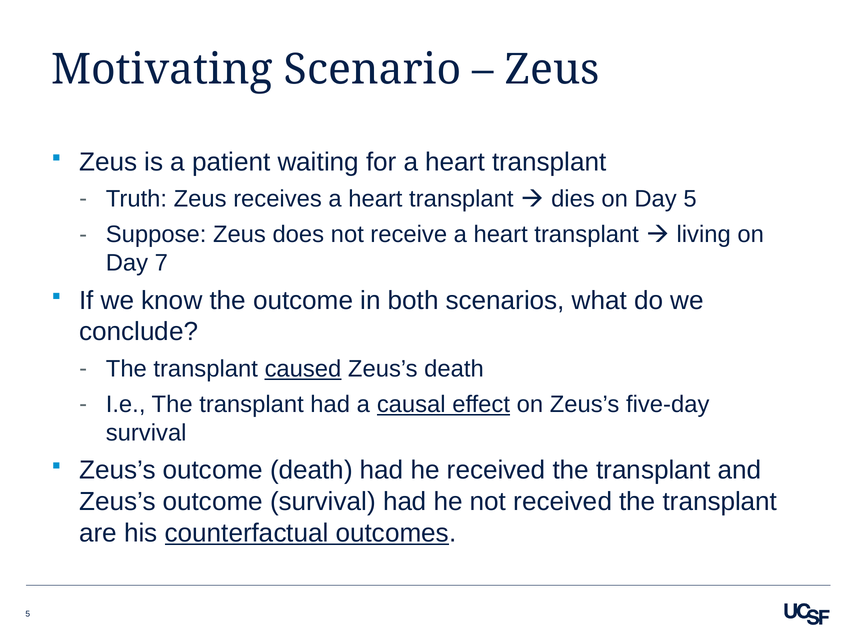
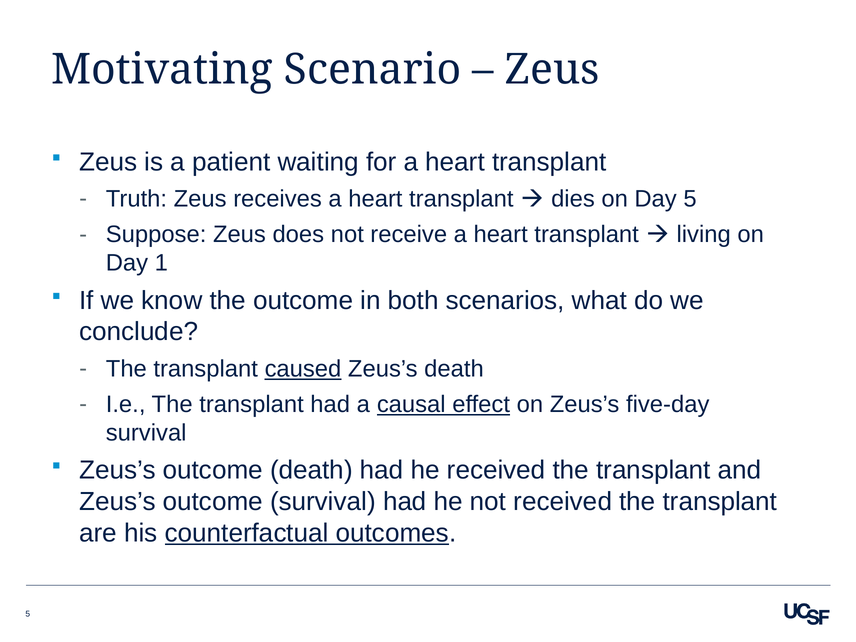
7: 7 -> 1
